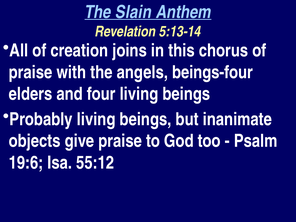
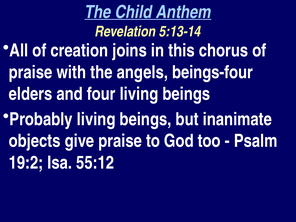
Slain: Slain -> Child
19:6: 19:6 -> 19:2
